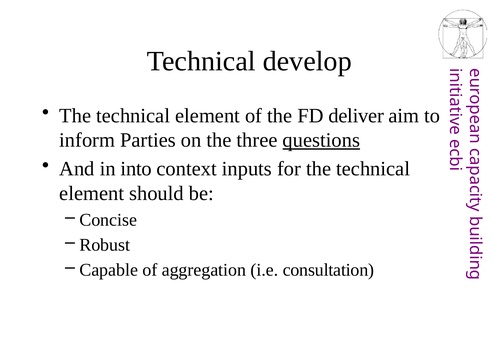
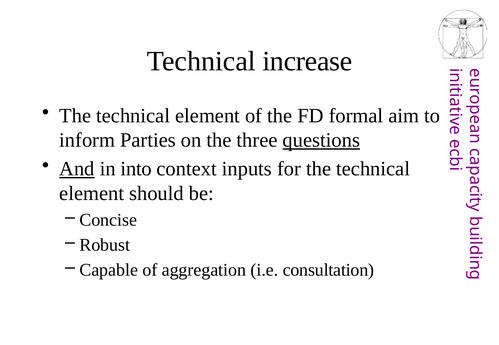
develop: develop -> increase
deliver: deliver -> formal
And underline: none -> present
